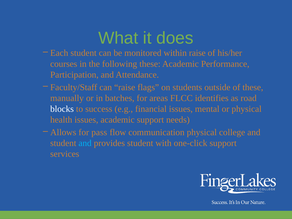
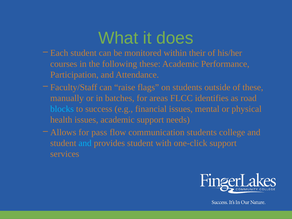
within raise: raise -> their
blocks colour: white -> light blue
communication physical: physical -> students
